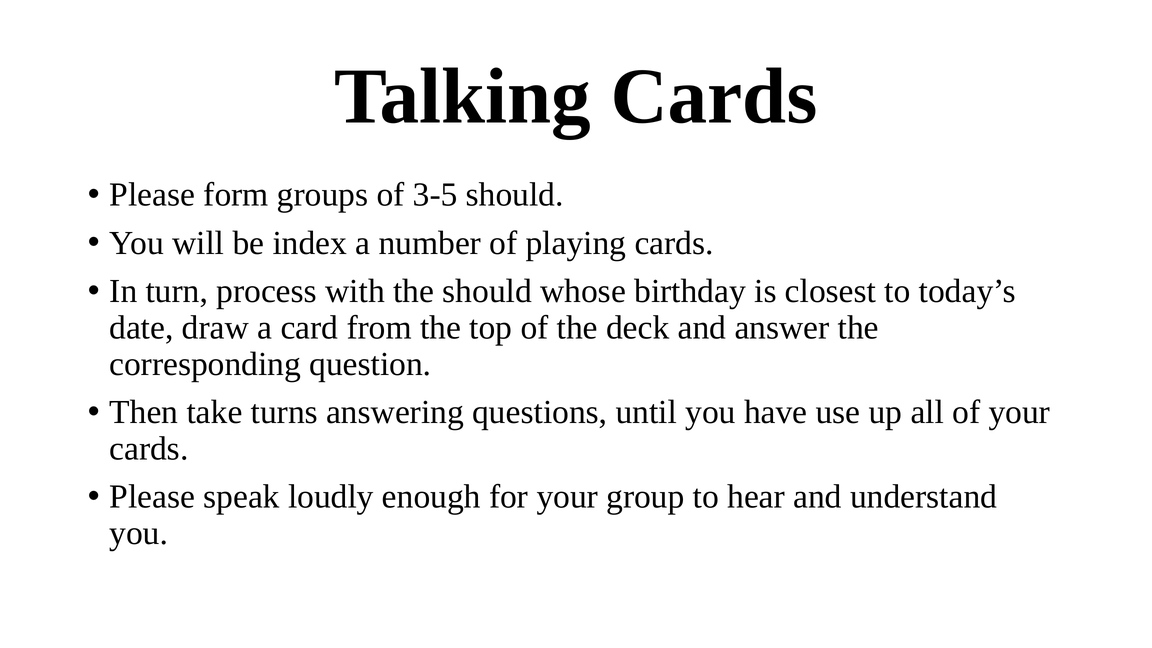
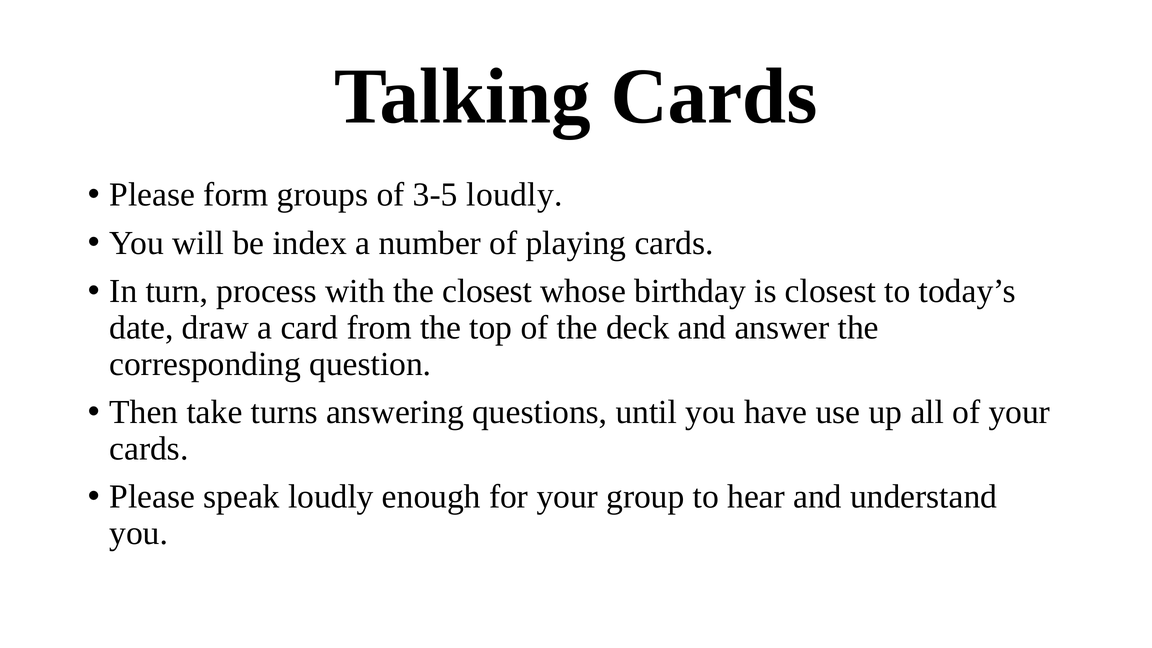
3-5 should: should -> loudly
the should: should -> closest
